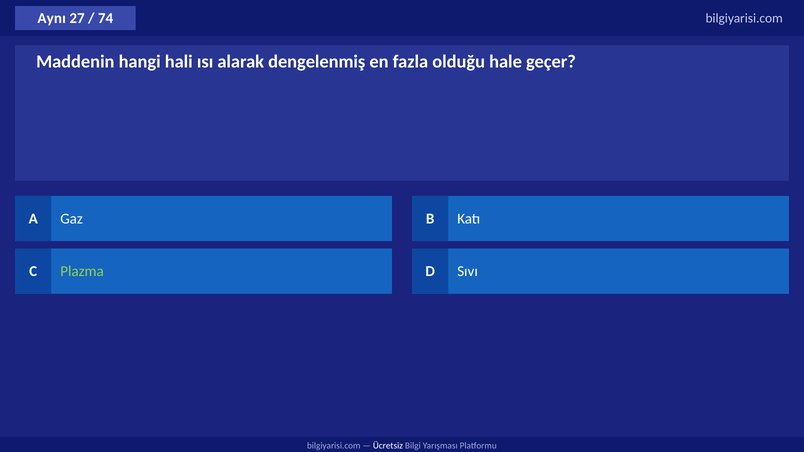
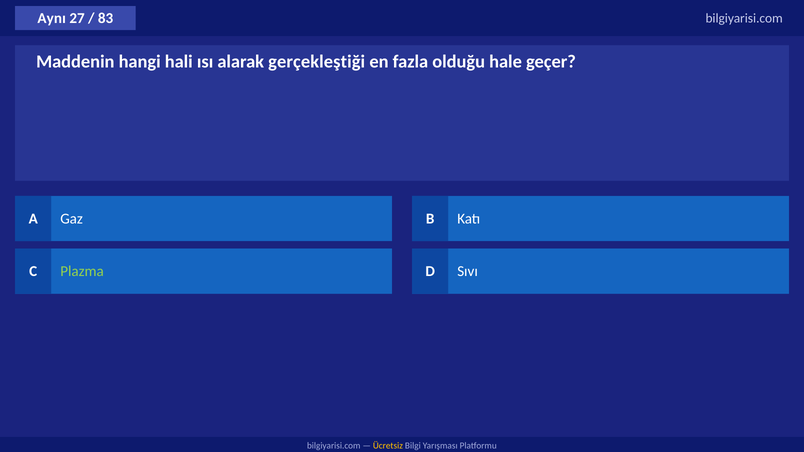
74: 74 -> 83
dengelenmiş: dengelenmiş -> gerçekleştiği
Ücretsiz colour: white -> yellow
